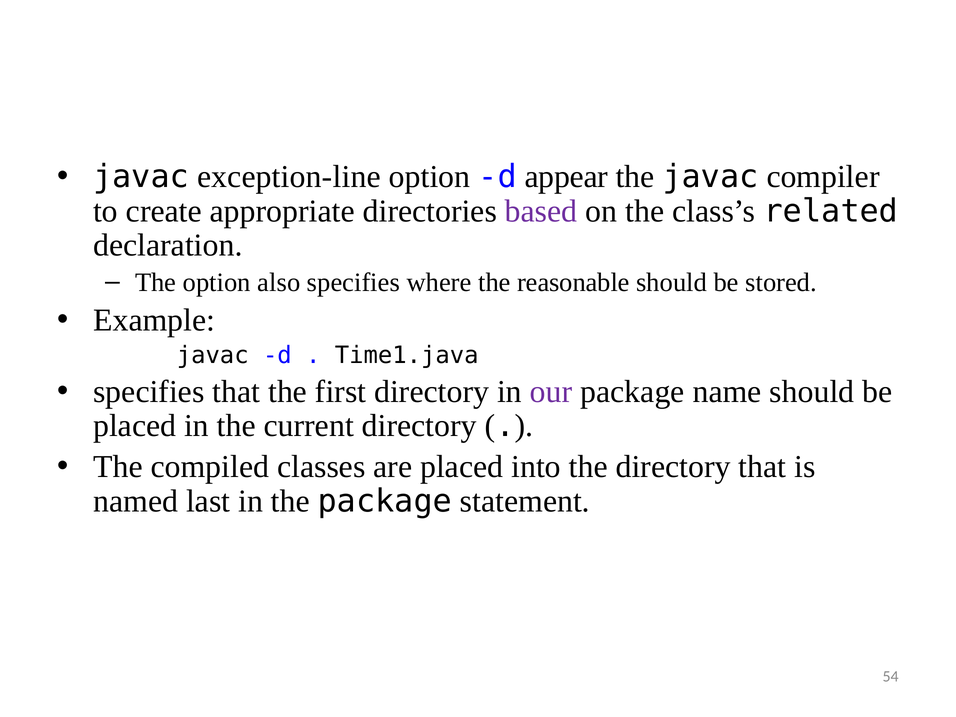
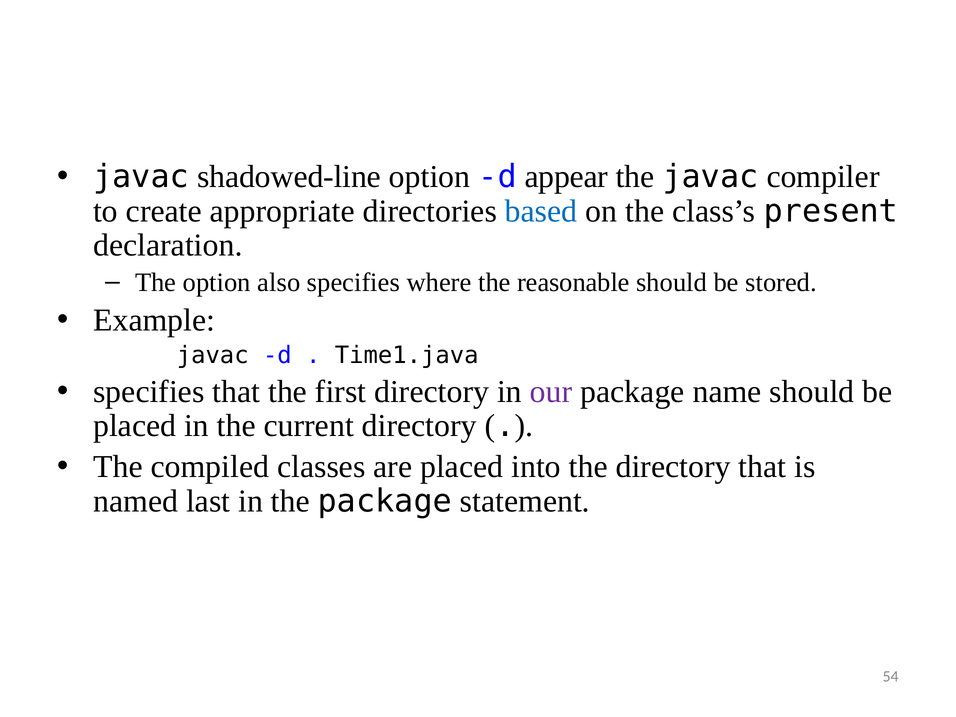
exception-line: exception-line -> shadowed-line
based colour: purple -> blue
related: related -> present
